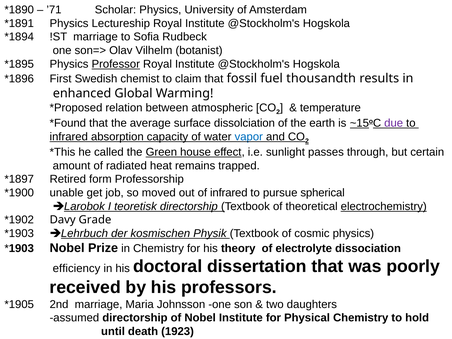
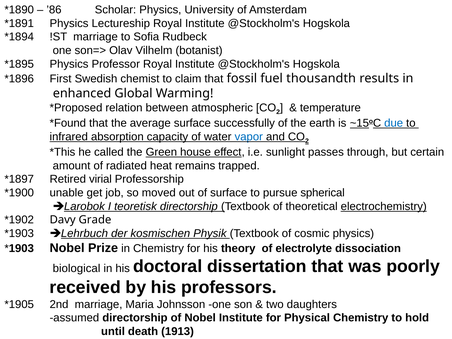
’71: ’71 -> ’86
Professor underline: present -> none
dissolciation: dissolciation -> successfully
due colour: purple -> blue
form: form -> virial
of infrared: infrared -> surface
efficiency: efficiency -> biological
1923: 1923 -> 1913
